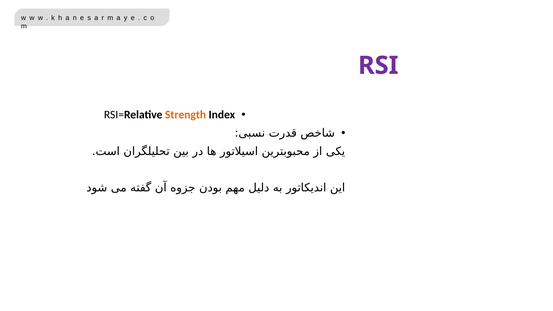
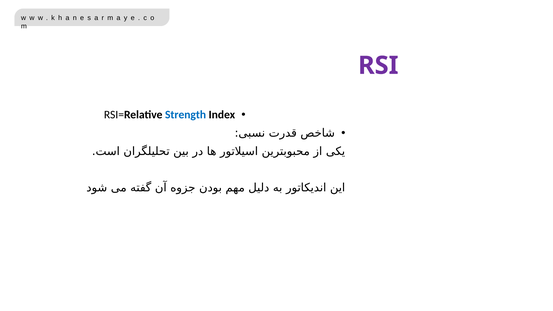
Strength colour: orange -> blue
